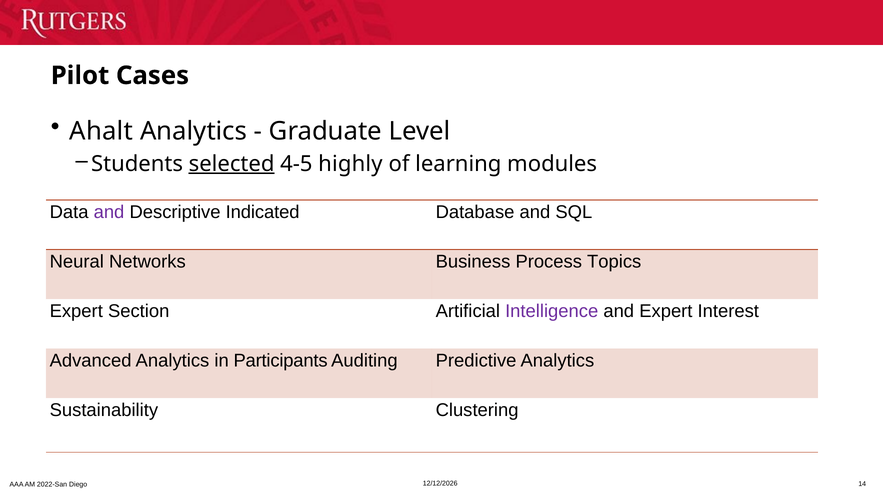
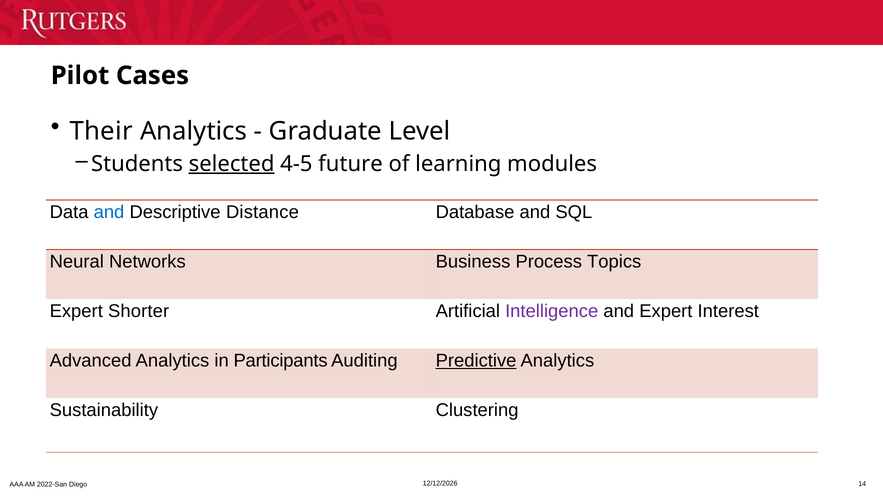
Ahalt: Ahalt -> Their
highly: highly -> future
and at (109, 212) colour: purple -> blue
Indicated: Indicated -> Distance
Section: Section -> Shorter
Predictive underline: none -> present
